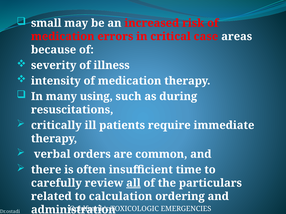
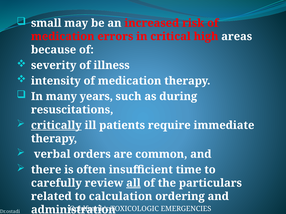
case: case -> high
using: using -> years
critically underline: none -> present
